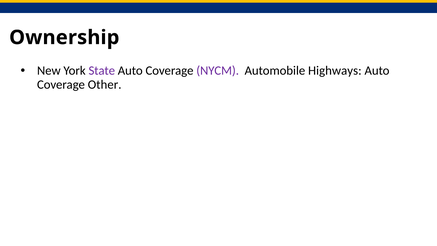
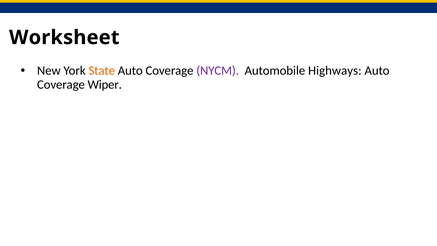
Ownership: Ownership -> Worksheet
State colour: purple -> orange
Other: Other -> Wiper
